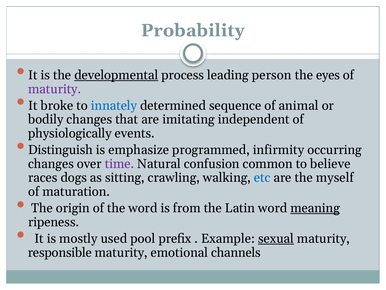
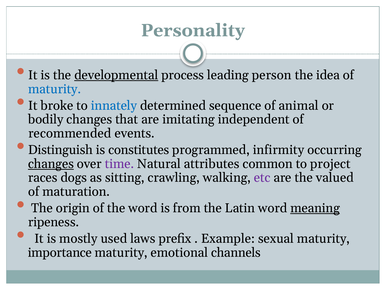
Probability: Probability -> Personality
eyes: eyes -> idea
maturity at (55, 89) colour: purple -> blue
physiologically: physiologically -> recommended
emphasize: emphasize -> constitutes
changes at (51, 164) underline: none -> present
confusion: confusion -> attributes
believe: believe -> project
etc colour: blue -> purple
myself: myself -> valued
pool: pool -> laws
sexual underline: present -> none
responsible: responsible -> importance
